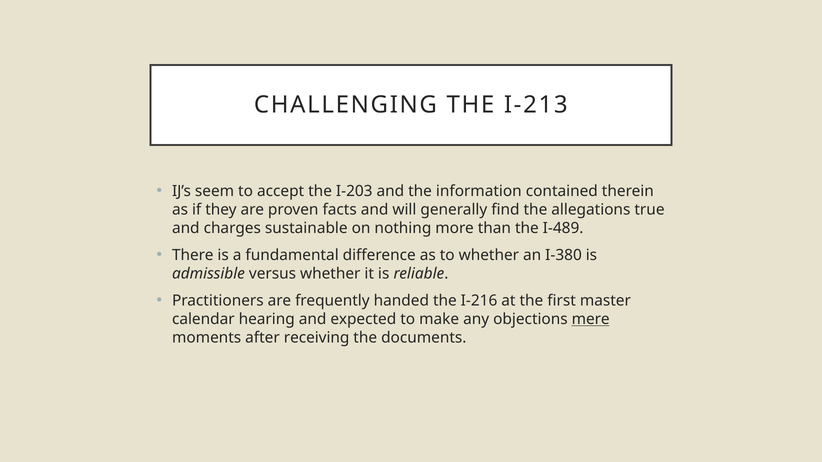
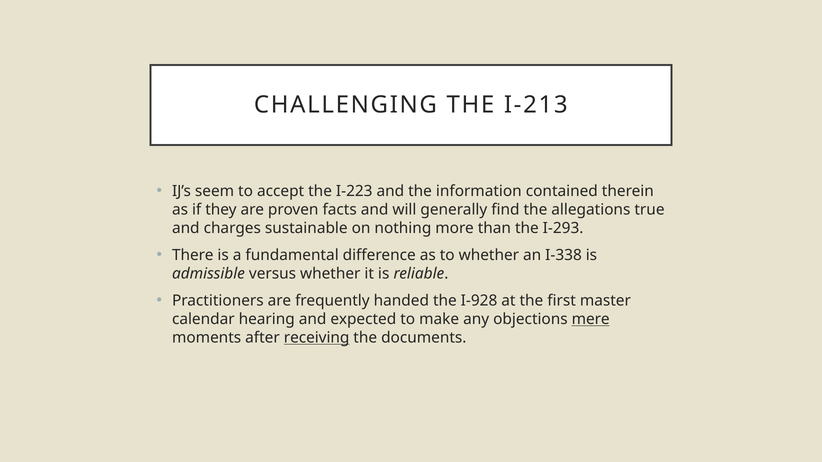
I-203: I-203 -> I-223
I-489: I-489 -> I-293
I-380: I-380 -> I-338
I-216: I-216 -> I-928
receiving underline: none -> present
